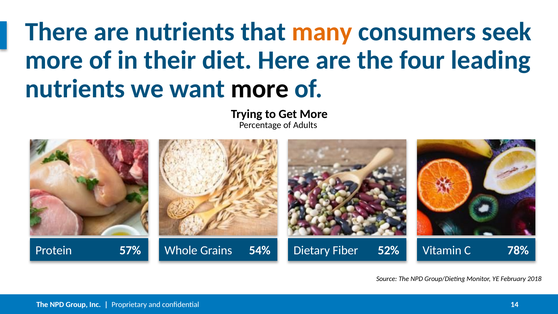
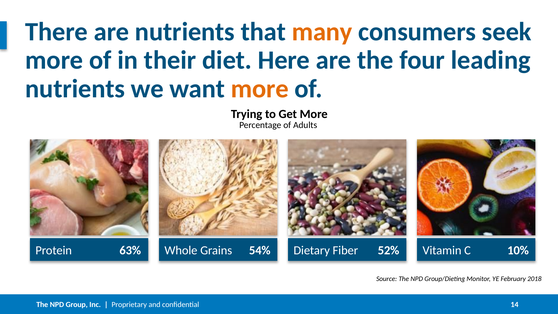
more at (260, 89) colour: black -> orange
57%: 57% -> 63%
78%: 78% -> 10%
